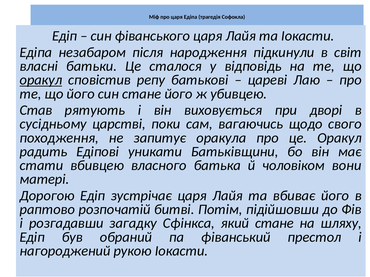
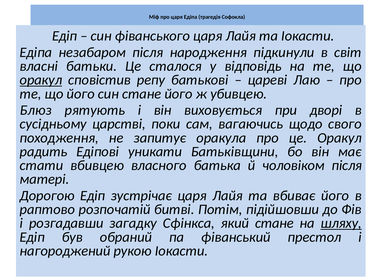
Став: Став -> Блюз
чоловіком вони: вони -> після
шляху underline: none -> present
